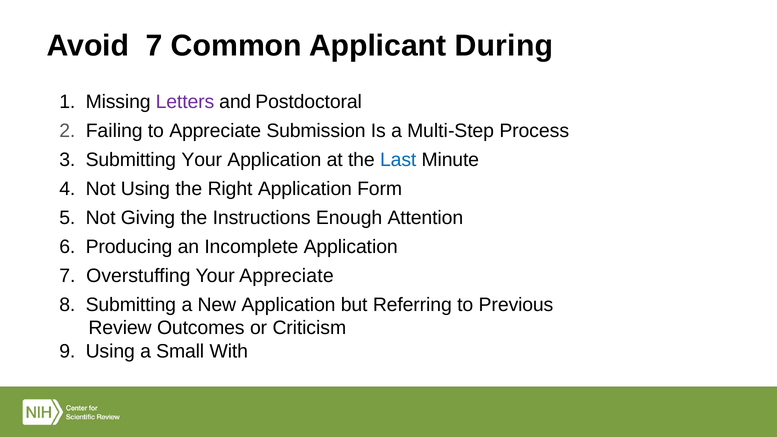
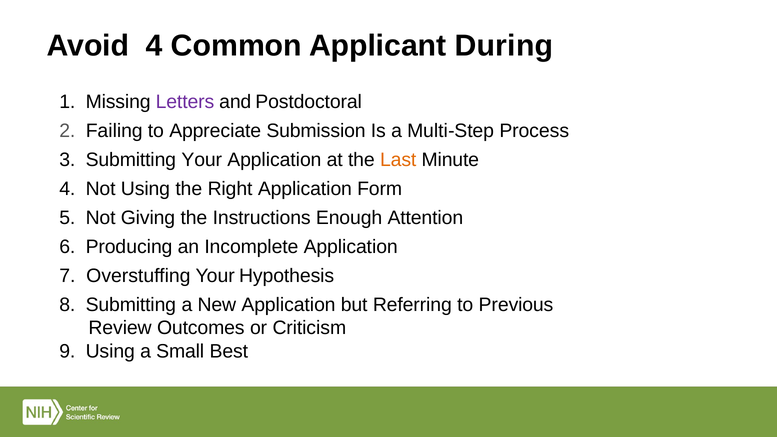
Avoid 7: 7 -> 4
Last colour: blue -> orange
Your Appreciate: Appreciate -> Hypothesis
With: With -> Best
